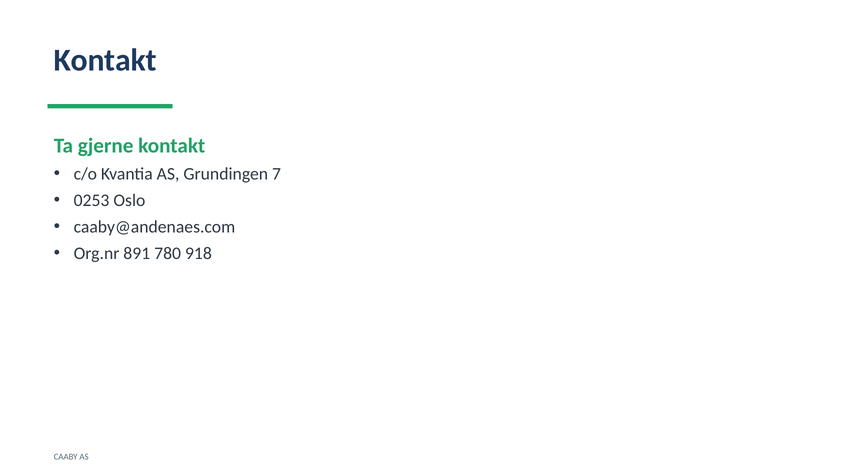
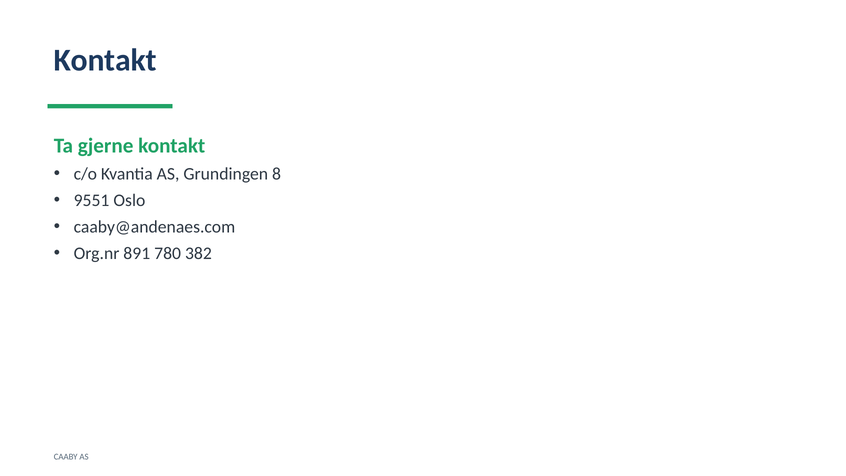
7: 7 -> 8
0253: 0253 -> 9551
918: 918 -> 382
